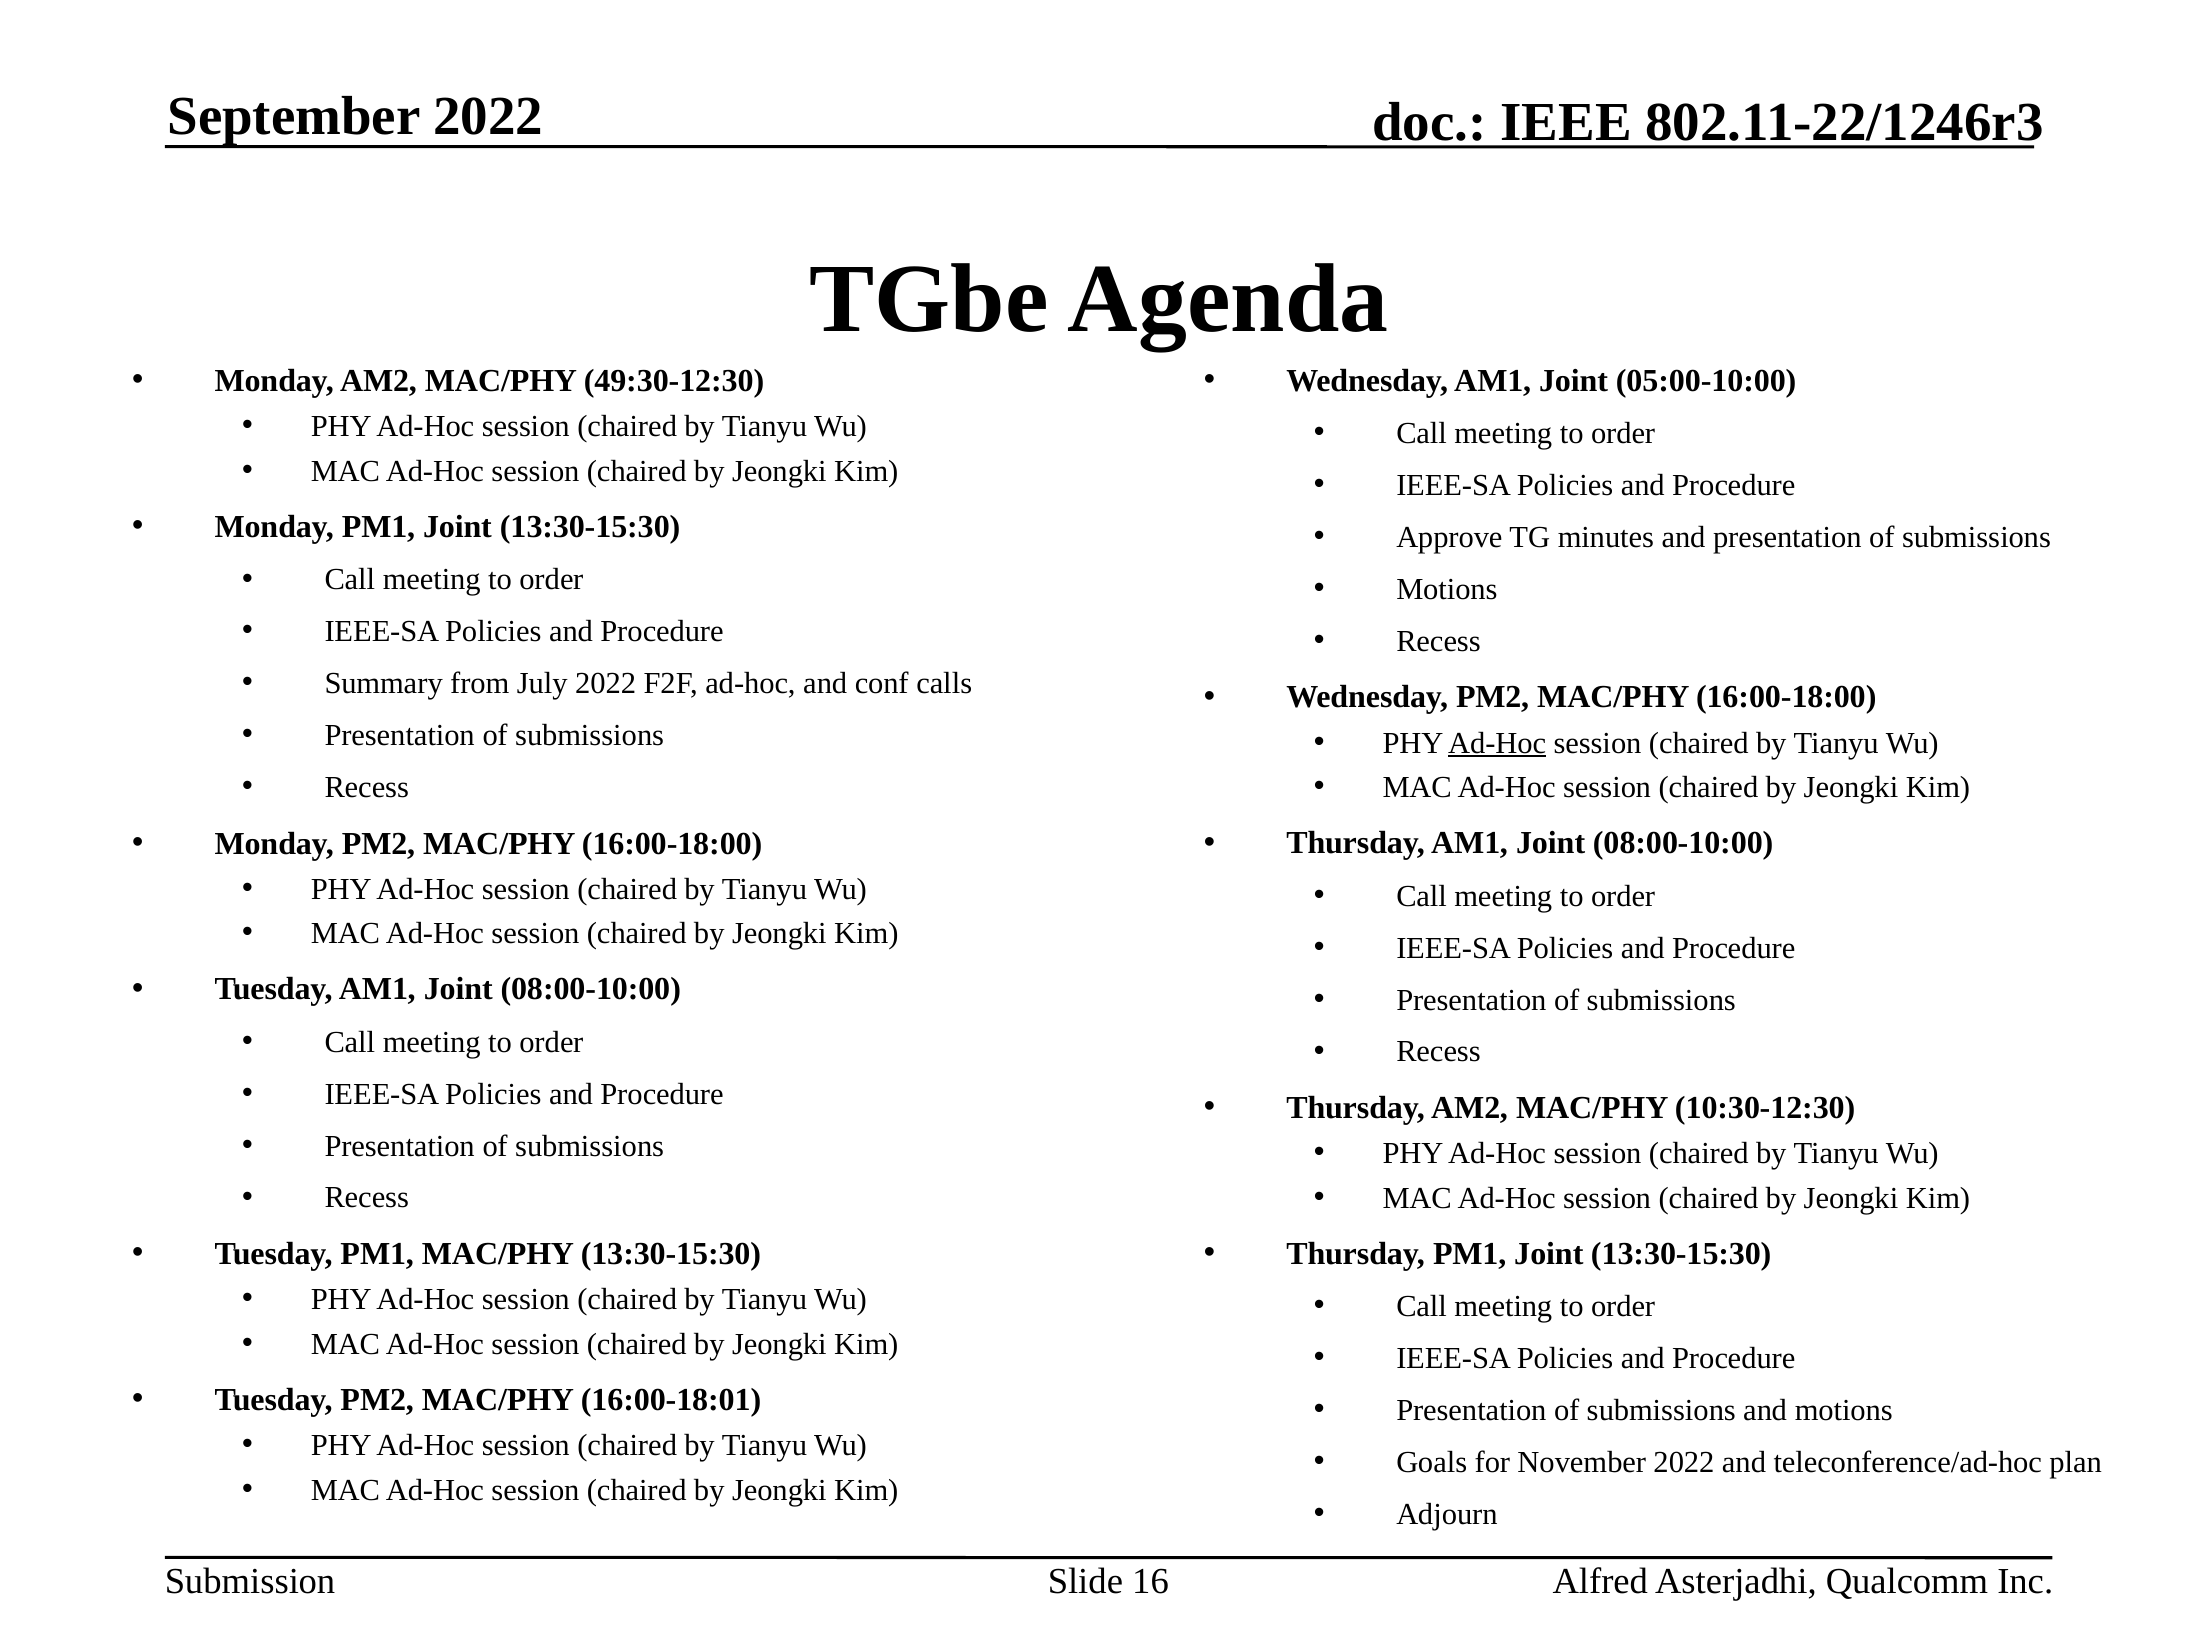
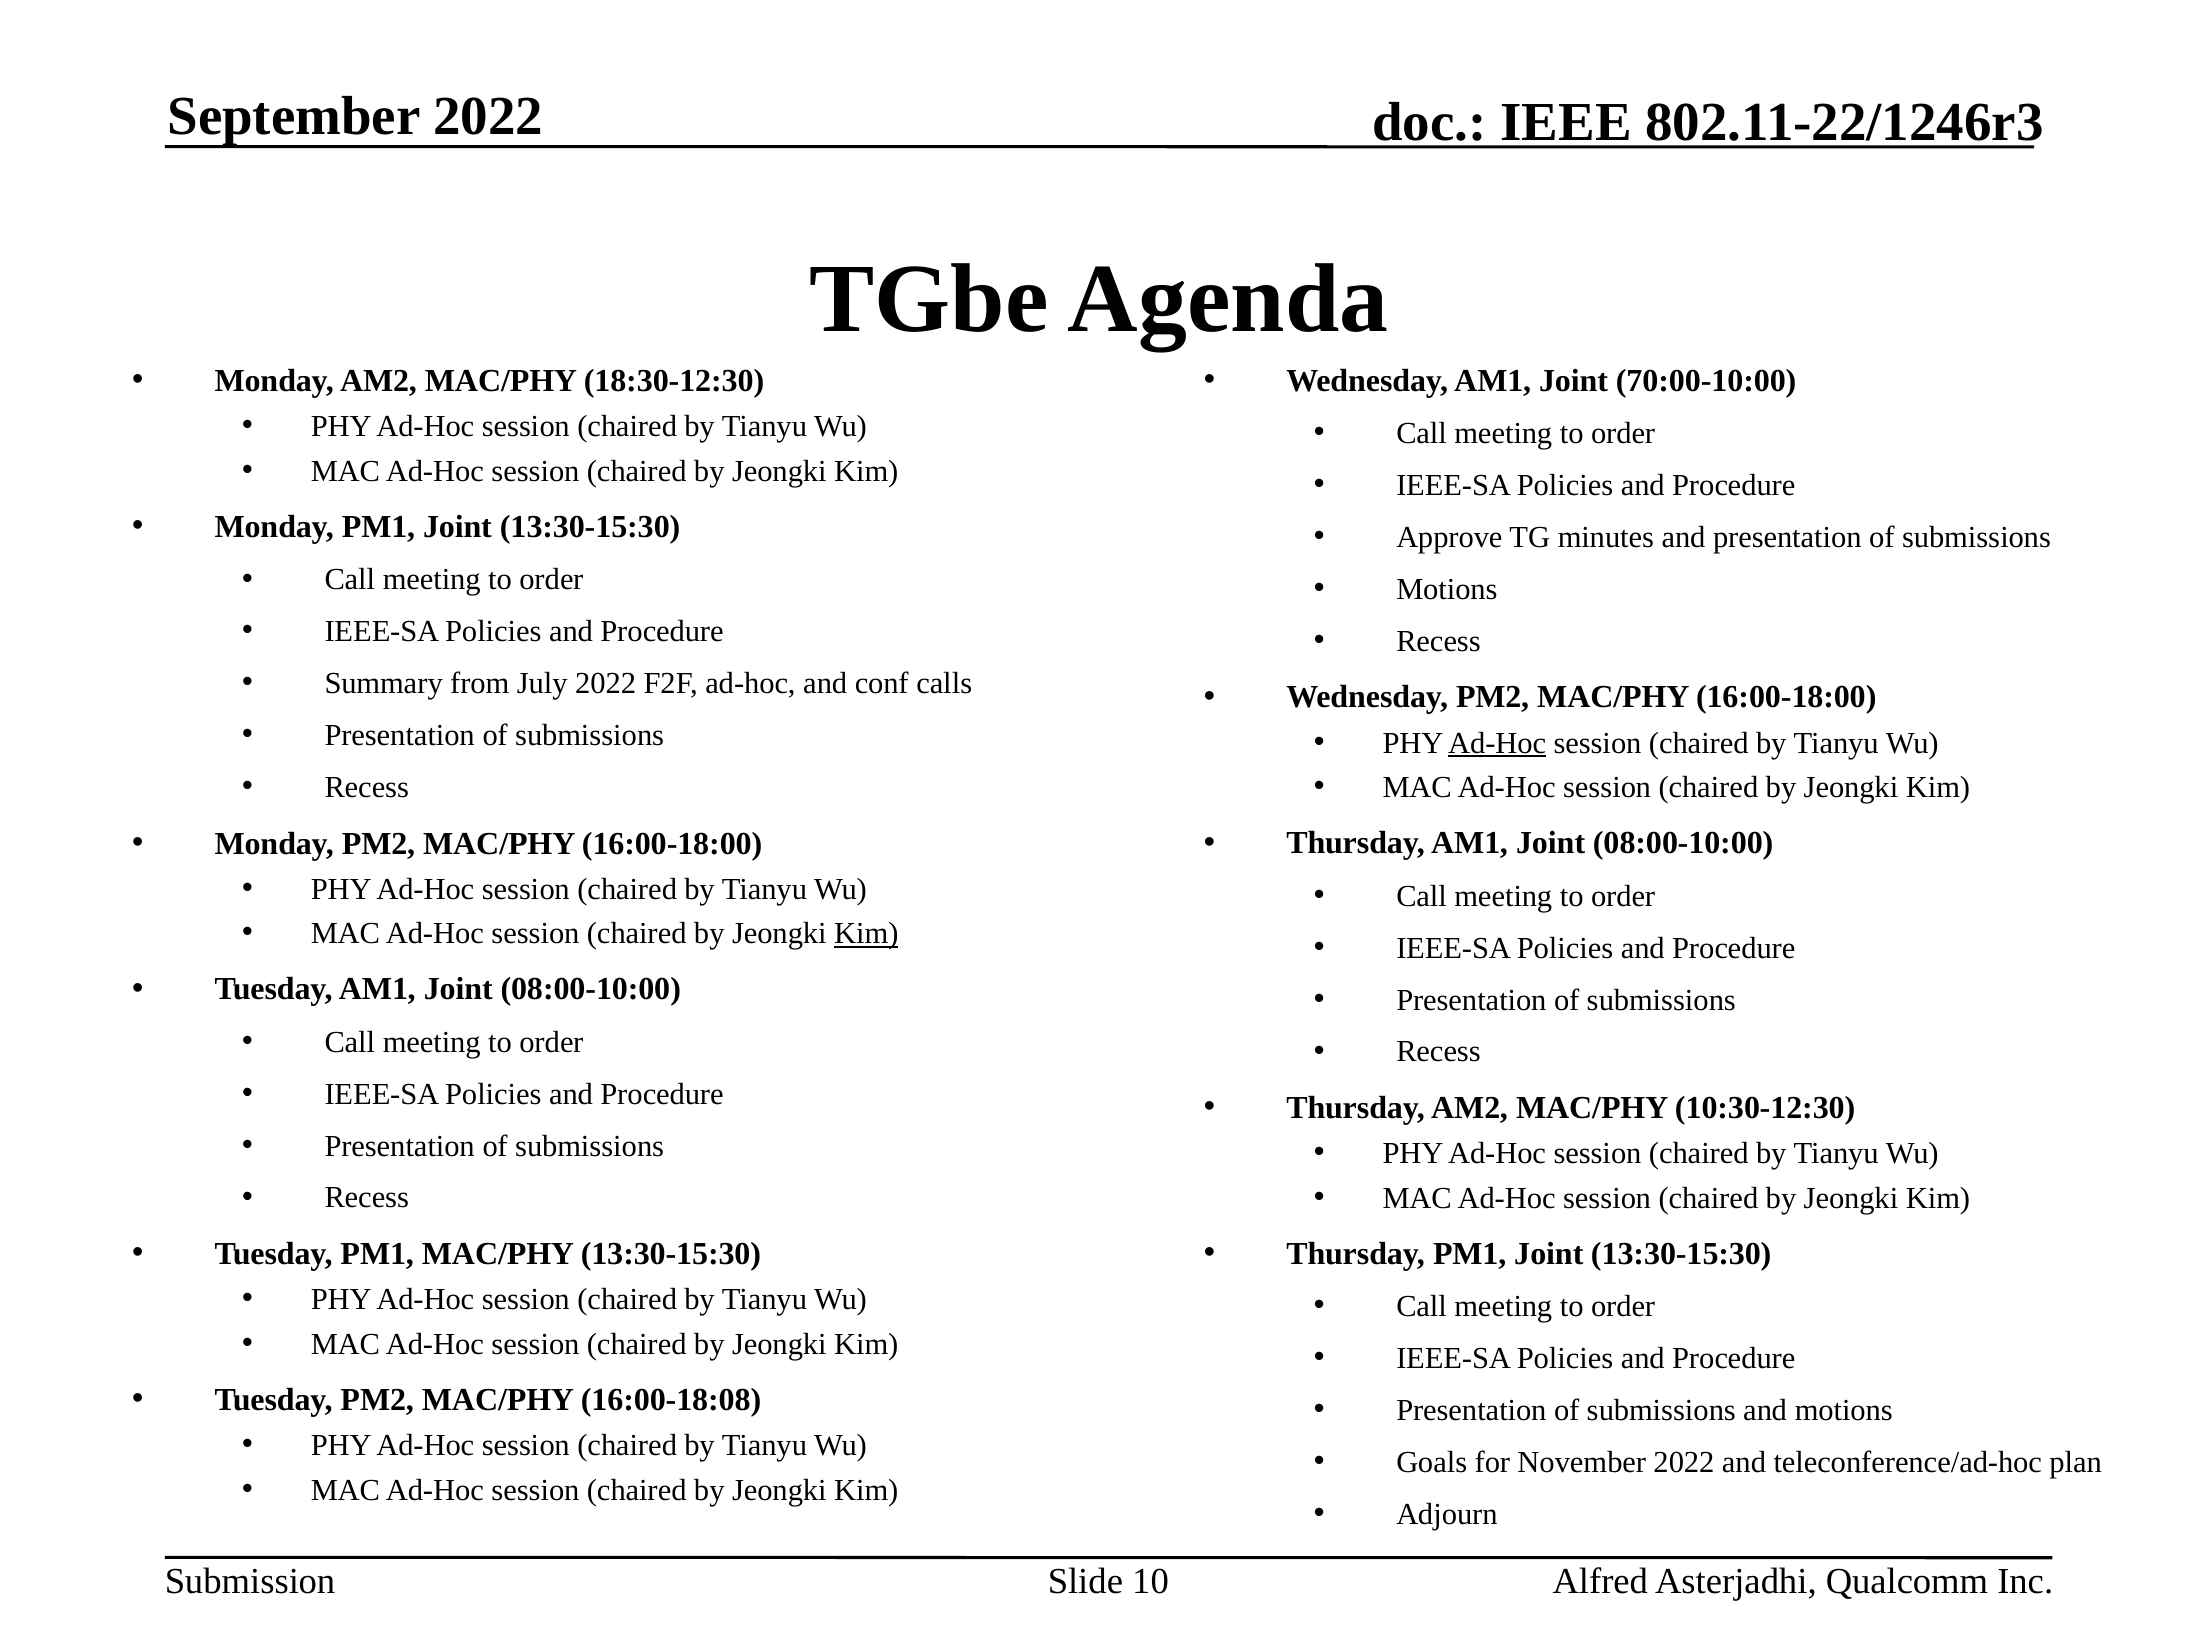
05:00-10:00: 05:00-10:00 -> 70:00-10:00
49:30-12:30: 49:30-12:30 -> 18:30-12:30
Kim at (866, 934) underline: none -> present
16:00-18:01: 16:00-18:01 -> 16:00-18:08
16: 16 -> 10
